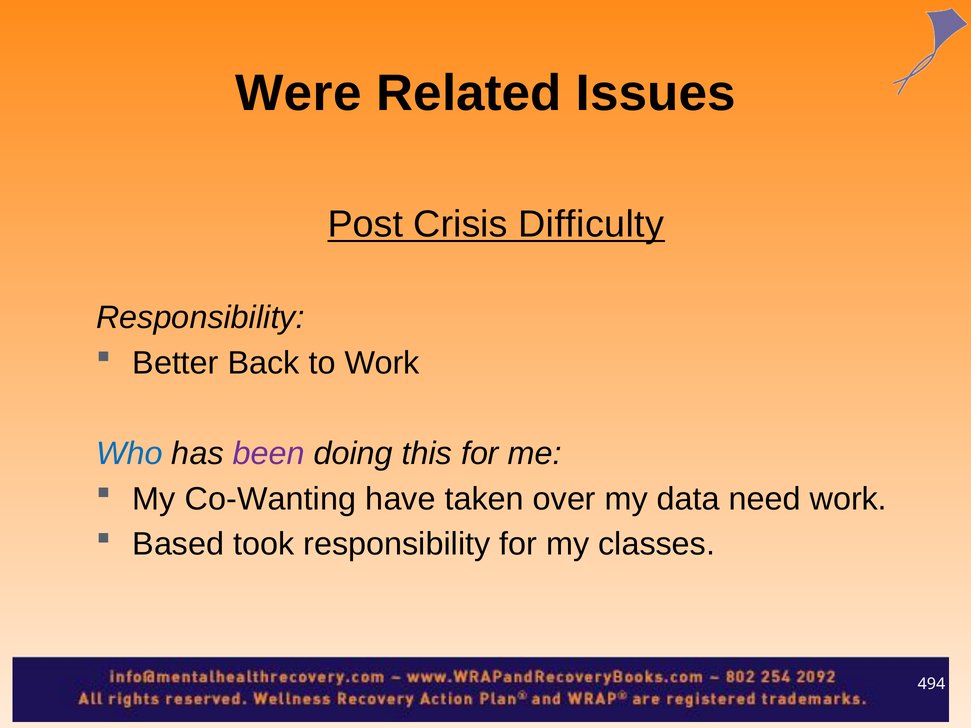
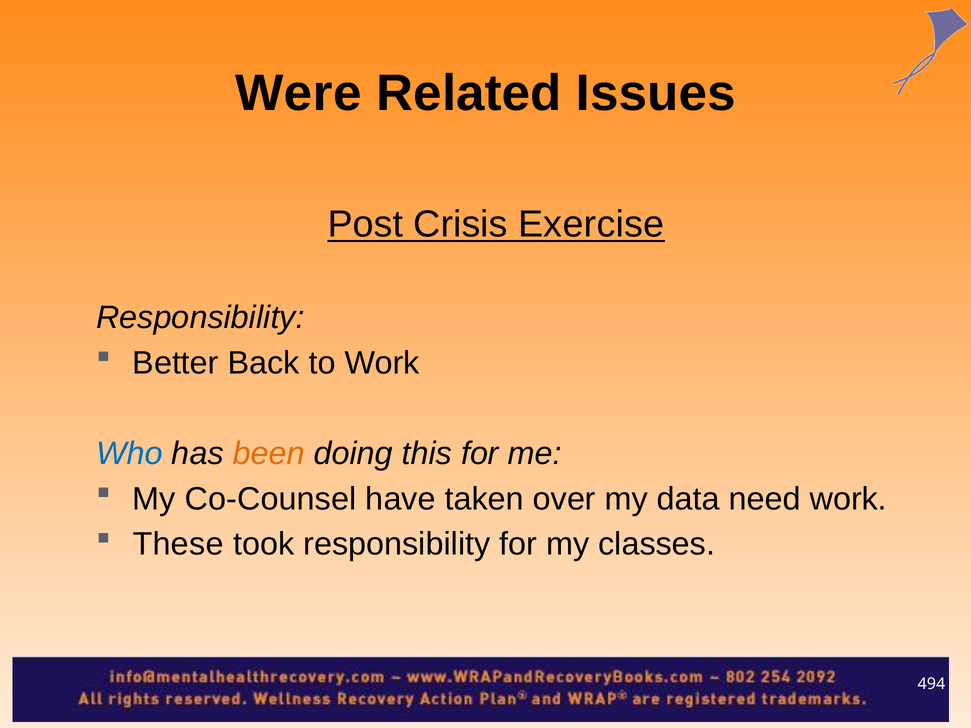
Difficulty: Difficulty -> Exercise
been colour: purple -> orange
Co-Wanting: Co-Wanting -> Co-Counsel
Based: Based -> These
